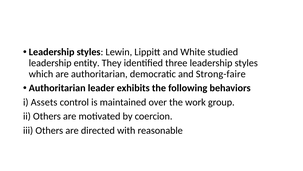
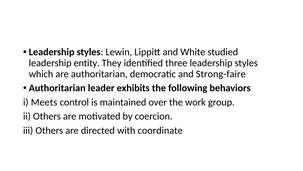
Assets: Assets -> Meets
reasonable: reasonable -> coordinate
